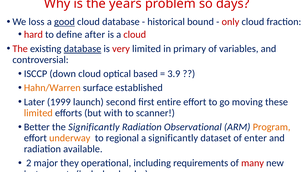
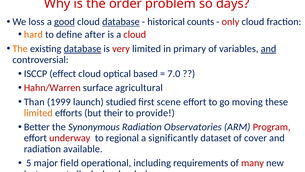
years: years -> order
database at (121, 22) underline: none -> present
bound: bound -> counts
hard colour: red -> orange
The at (20, 49) colour: red -> orange
and at (269, 49) underline: none -> present
down: down -> effect
3.9: 3.9 -> 7.0
Hahn/Warren colour: orange -> red
established: established -> agricultural
Later: Later -> Than
second: second -> studied
entire: entire -> scene
with: with -> their
scanner: scanner -> provide
the Significantly: Significantly -> Synonymous
Observational: Observational -> Observatories
Program colour: orange -> red
underway colour: orange -> red
enter: enter -> cover
2: 2 -> 5
they: they -> field
